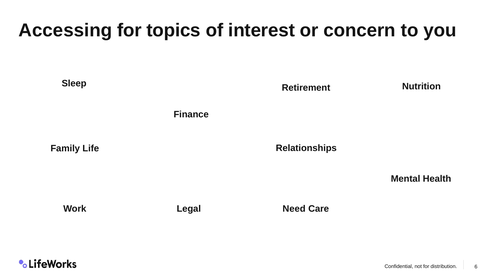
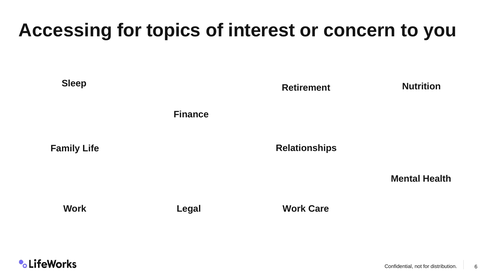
Work Need: Need -> Work
